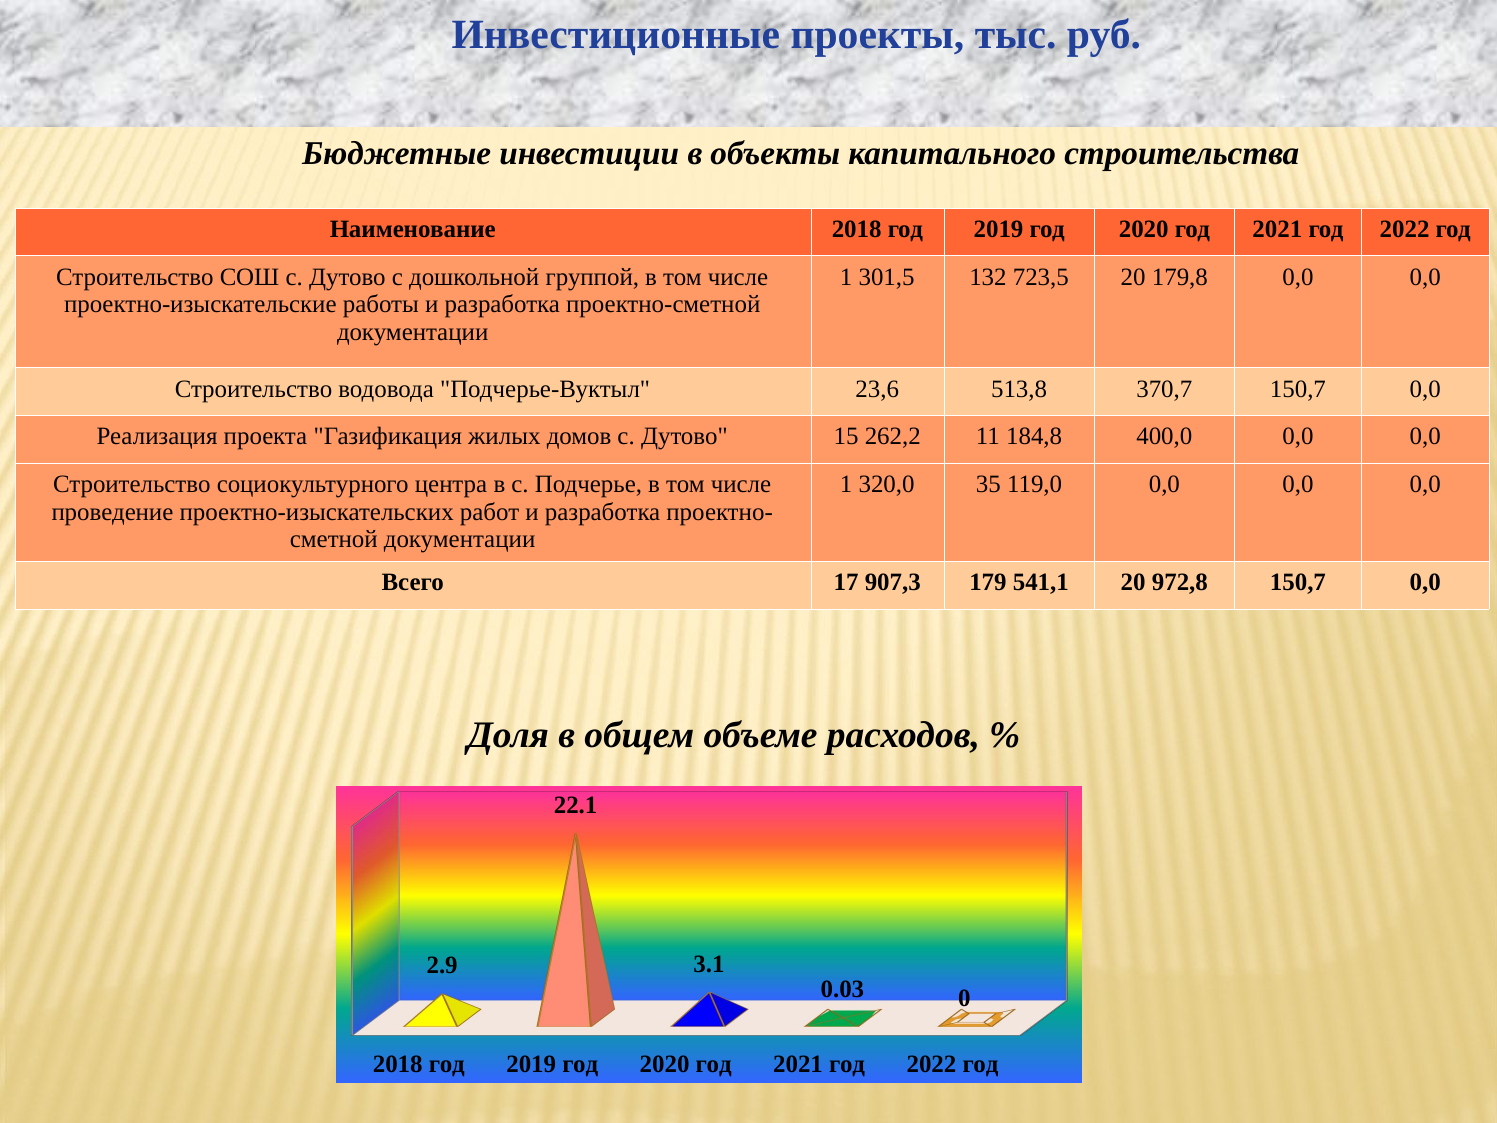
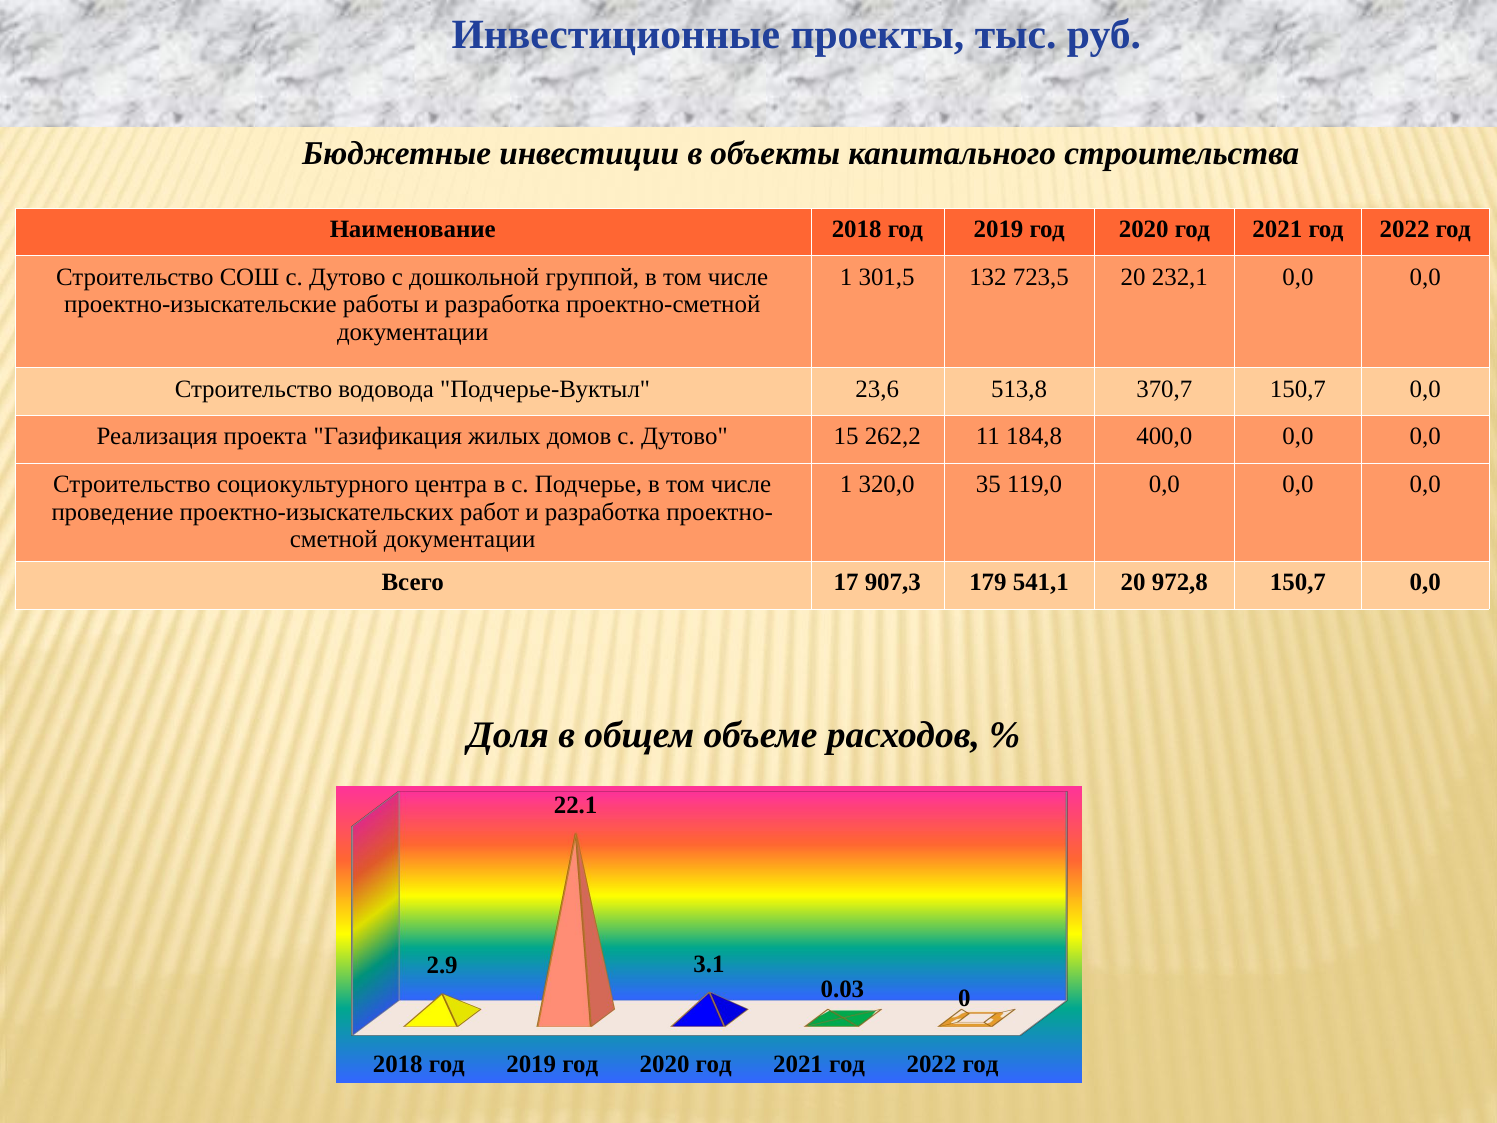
179,8: 179,8 -> 232,1
